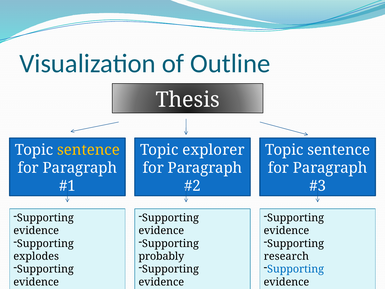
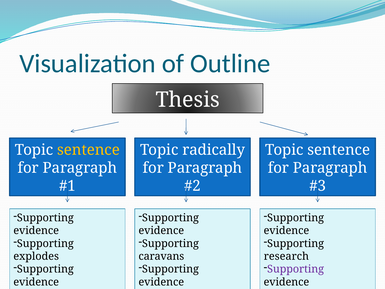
explorer: explorer -> radically
probably: probably -> caravans
Supporting at (296, 269) colour: blue -> purple
